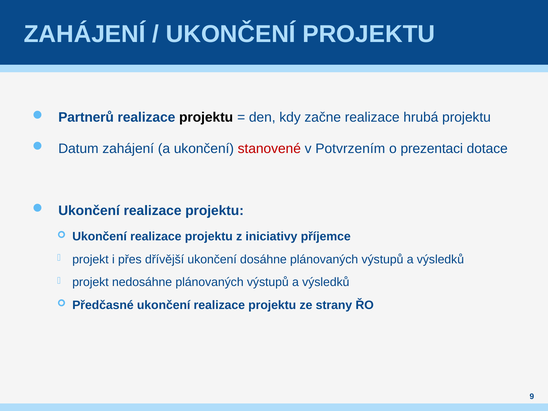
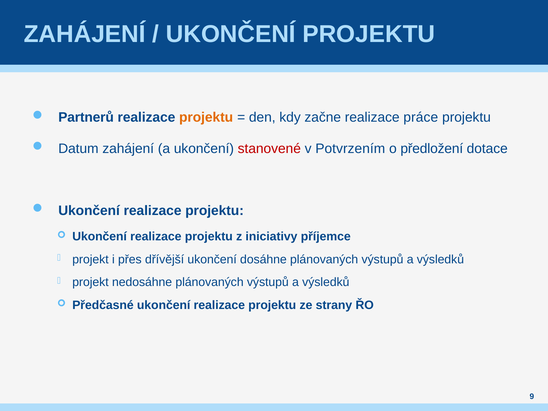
projektu at (206, 117) colour: black -> orange
hrubá: hrubá -> práce
prezentaci: prezentaci -> předložení
